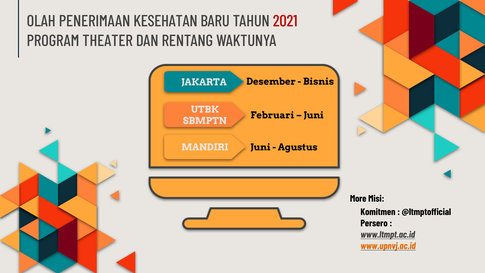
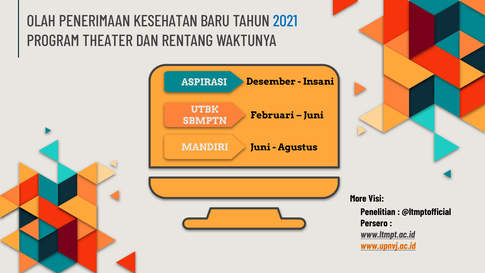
2021 colour: red -> blue
Bisnis: Bisnis -> Insani
JAKARTA: JAKARTA -> ASPIRASI
Misi: Misi -> Visi
Komitmen: Komitmen -> Penelitian
